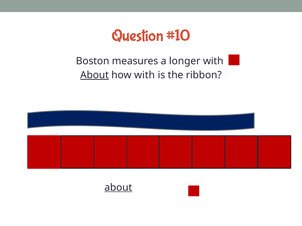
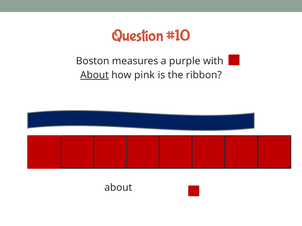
longer: longer -> purple
how with: with -> pink
about at (118, 188) underline: present -> none
